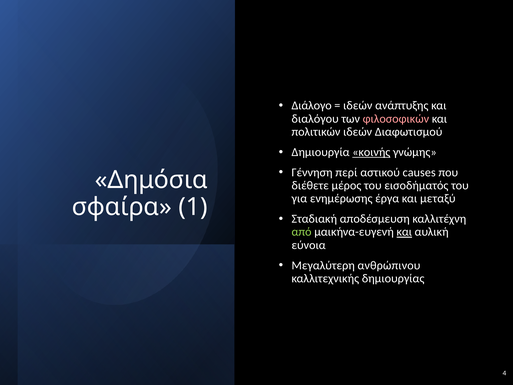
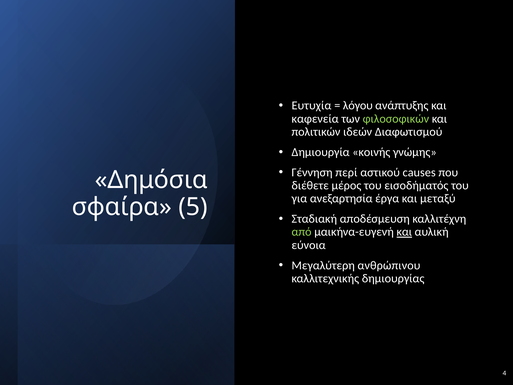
Διάλογο: Διάλογο -> Ευτυχία
ιδεών at (358, 106): ιδεών -> λόγου
διαλόγου: διαλόγου -> καφενεία
φιλοσοφικών colour: pink -> light green
κοινής underline: present -> none
ενημέρωσης: ενημέρωσης -> ανεξαρτησία
1: 1 -> 5
